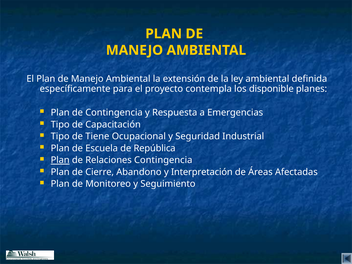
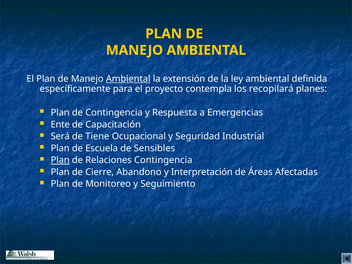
Ambiental at (128, 79) underline: none -> present
disponible: disponible -> recopilará
Tipo at (60, 124): Tipo -> Ente
Tipo at (60, 136): Tipo -> Será
República: República -> Sensibles
